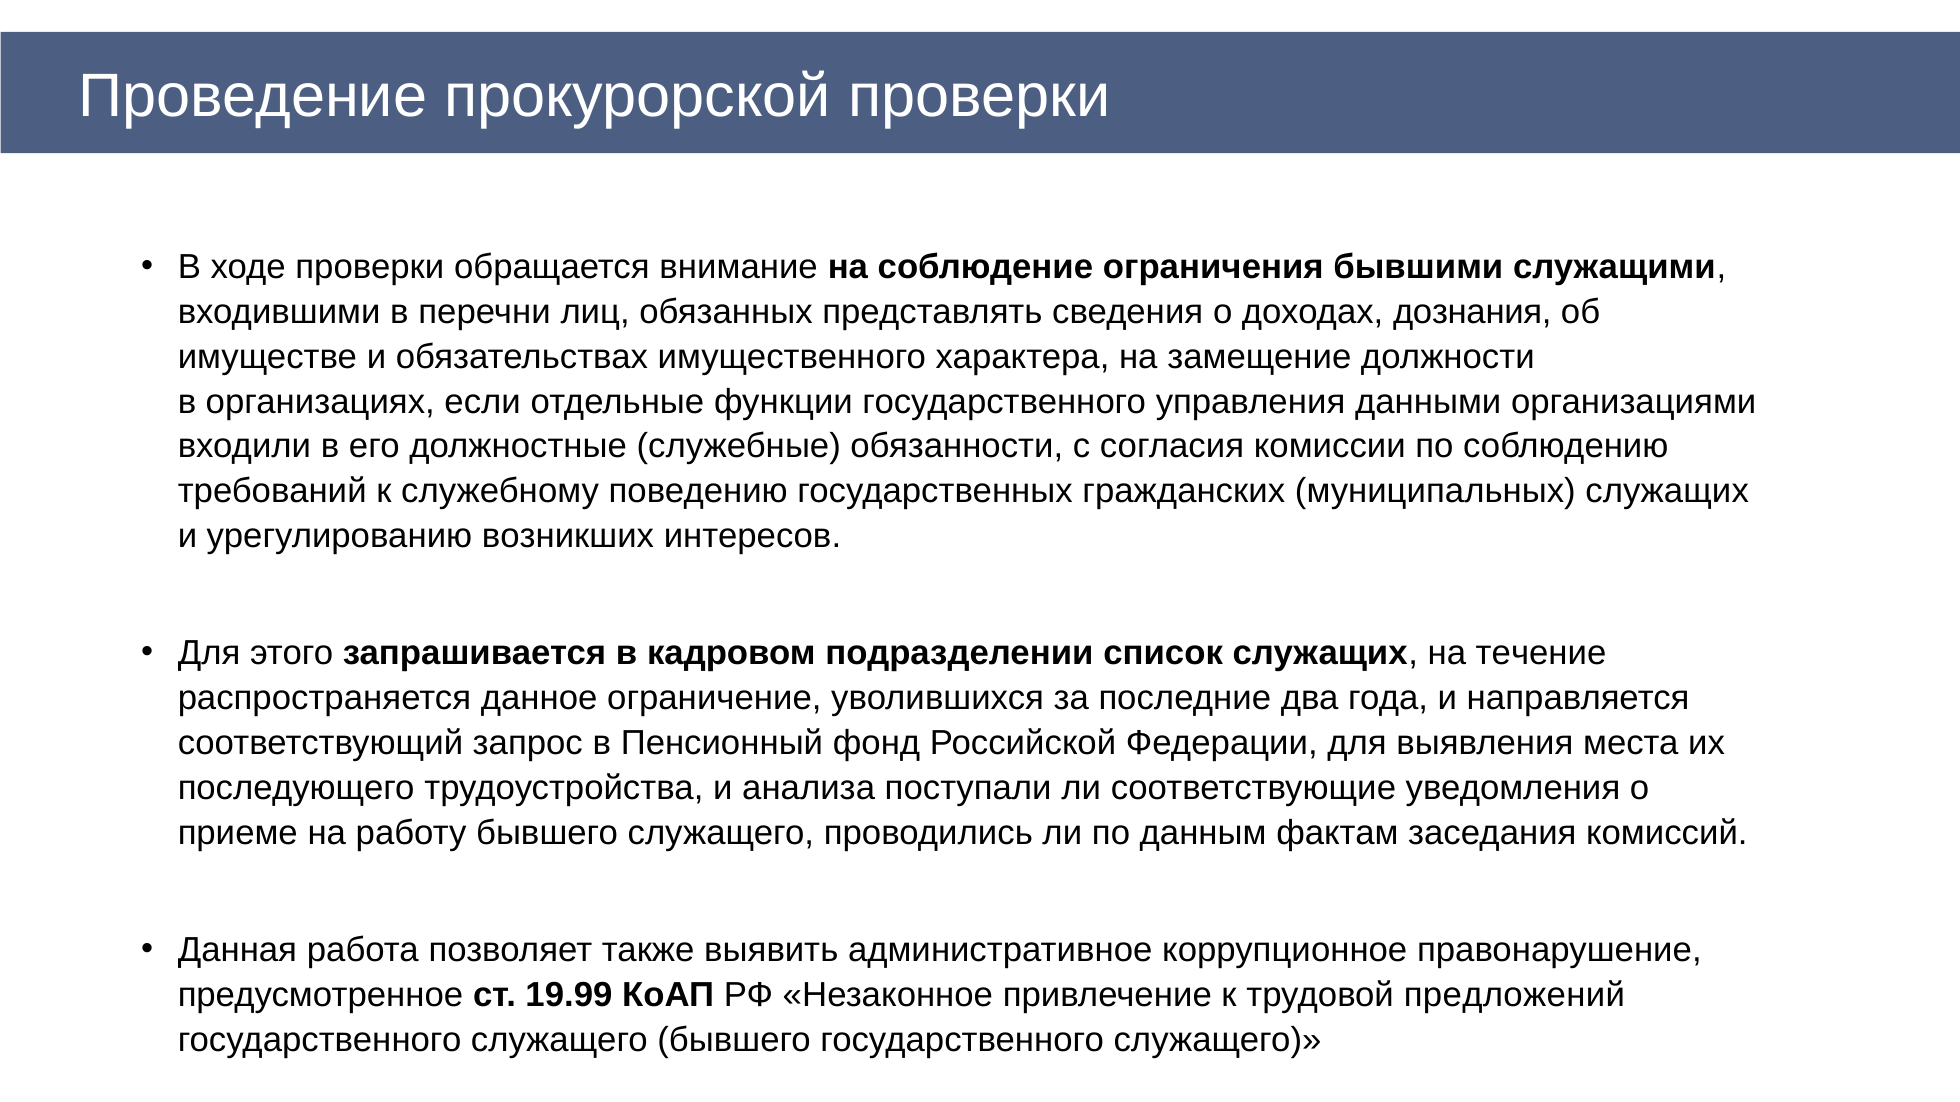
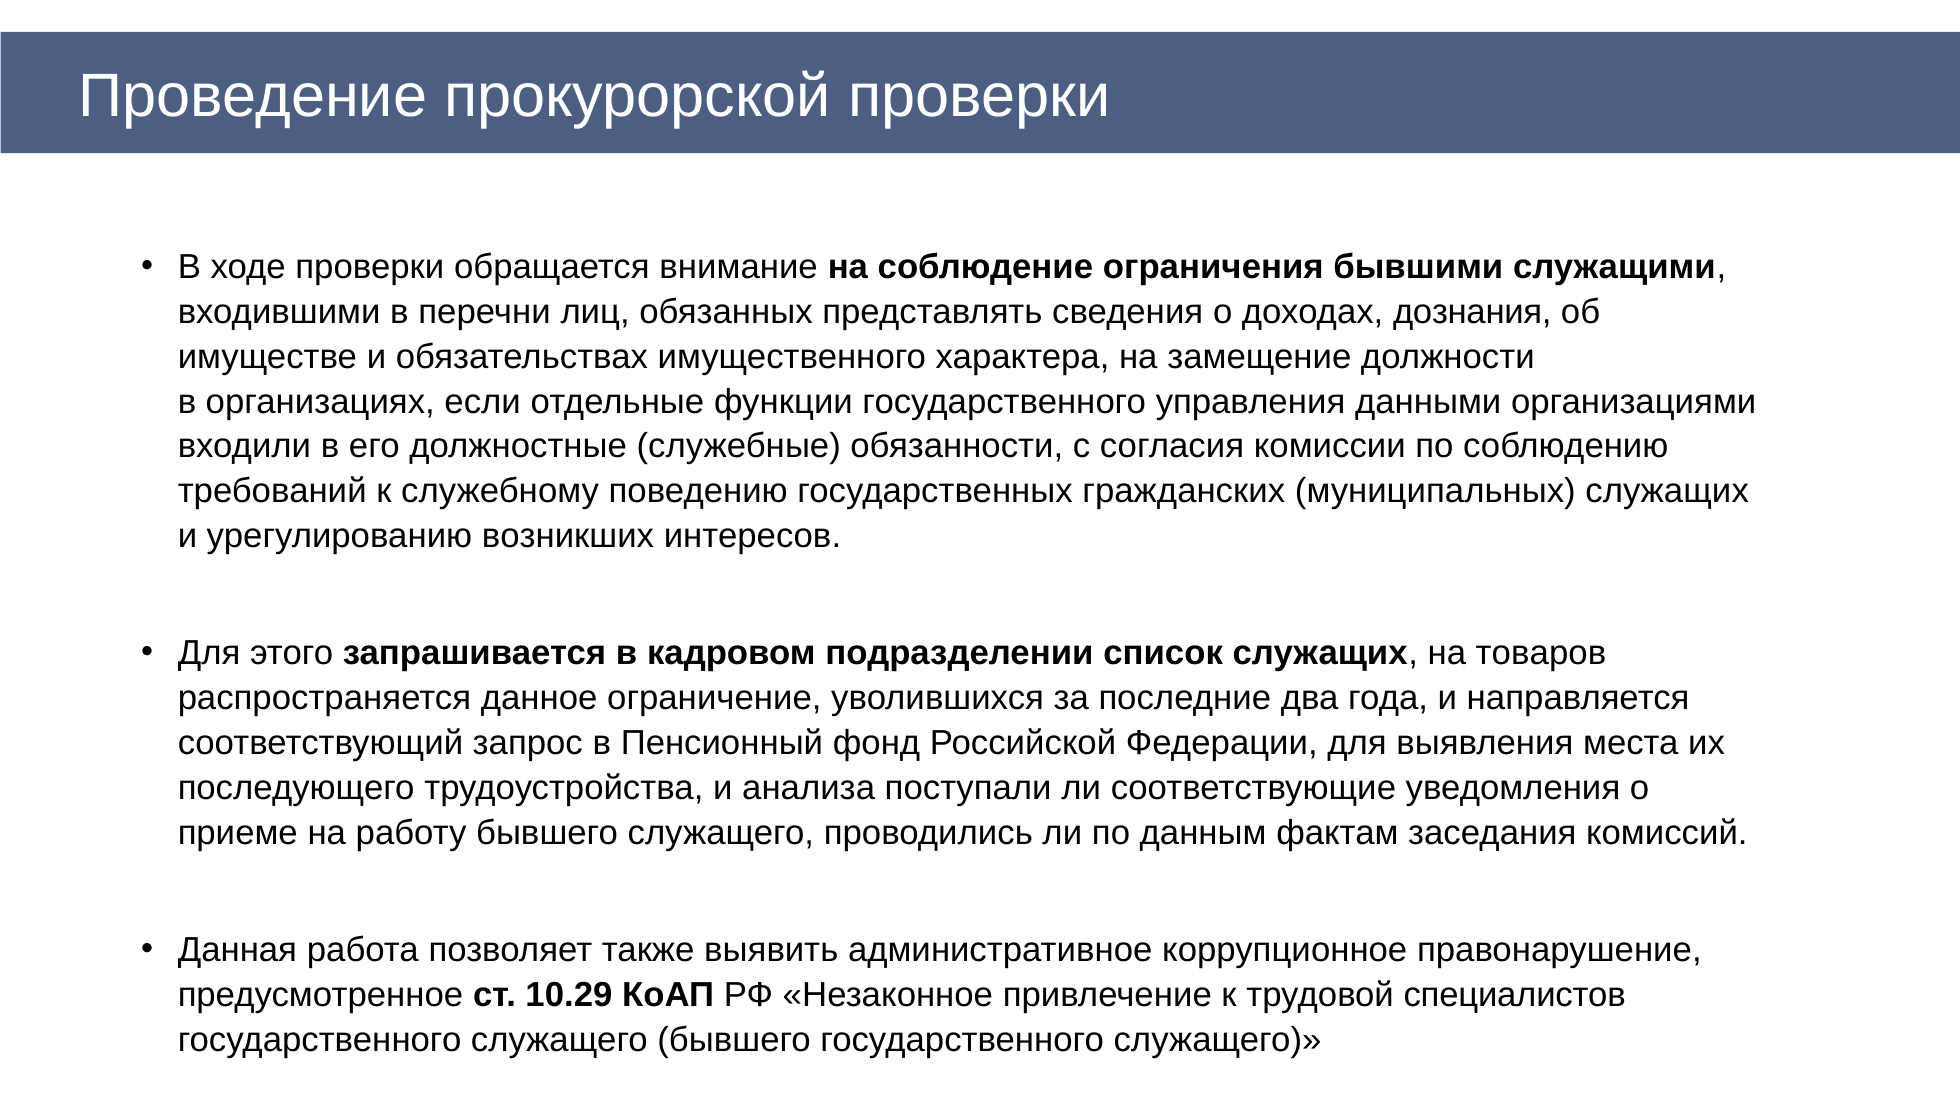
течение: течение -> товаров
19.99: 19.99 -> 10.29
предложений: предложений -> специалистов
